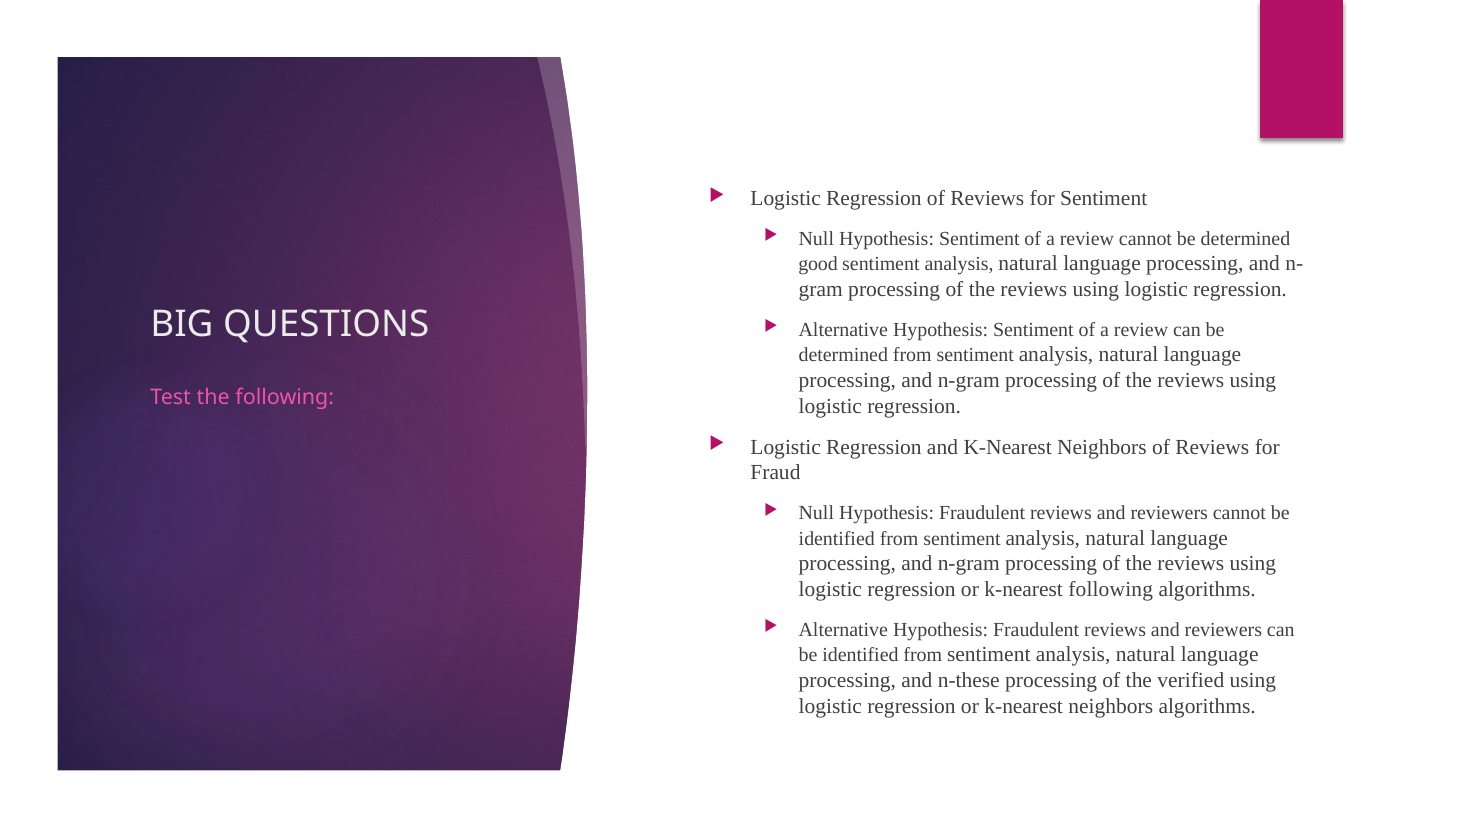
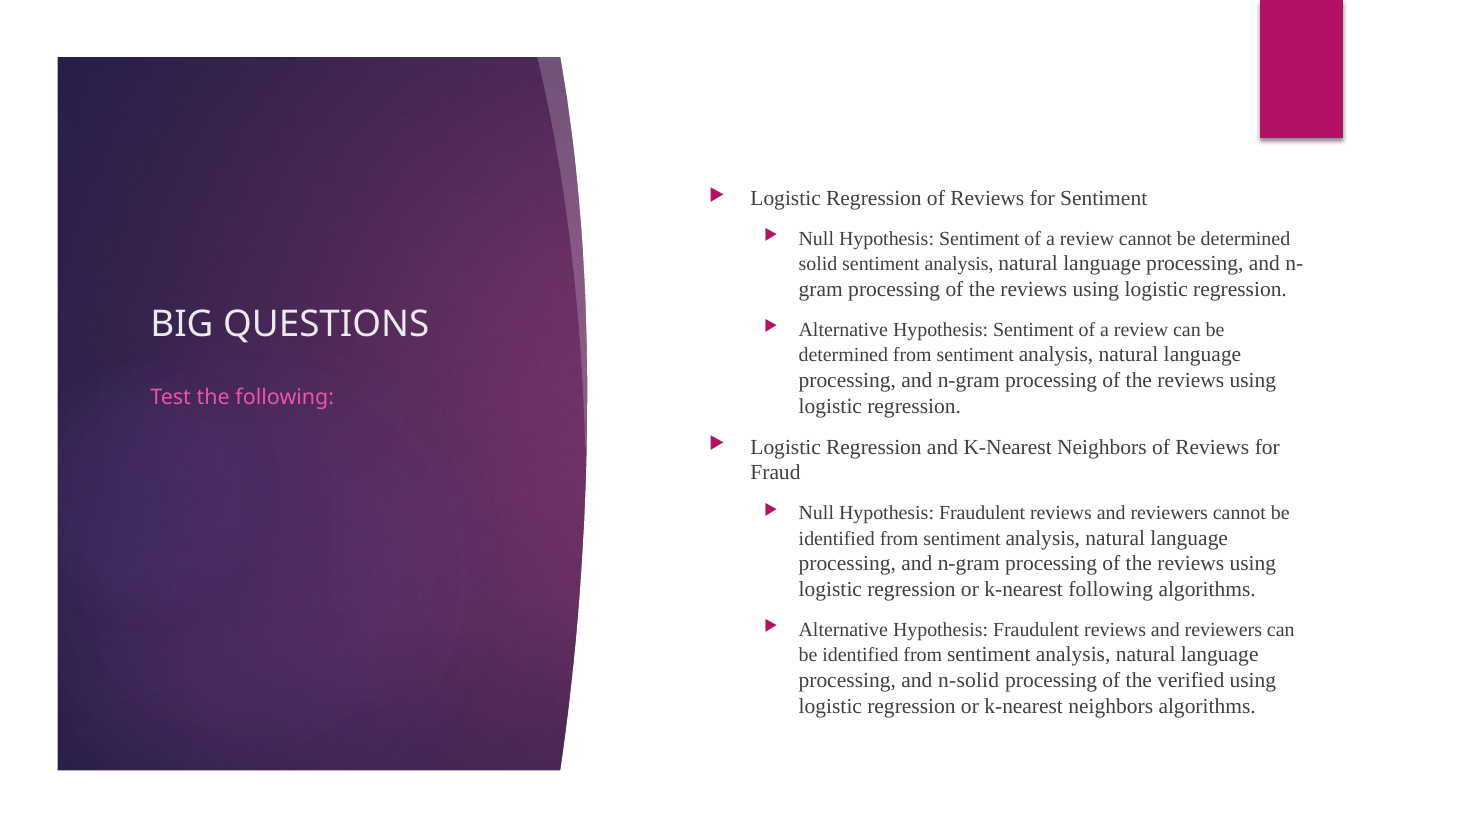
good: good -> solid
n-these: n-these -> n-solid
